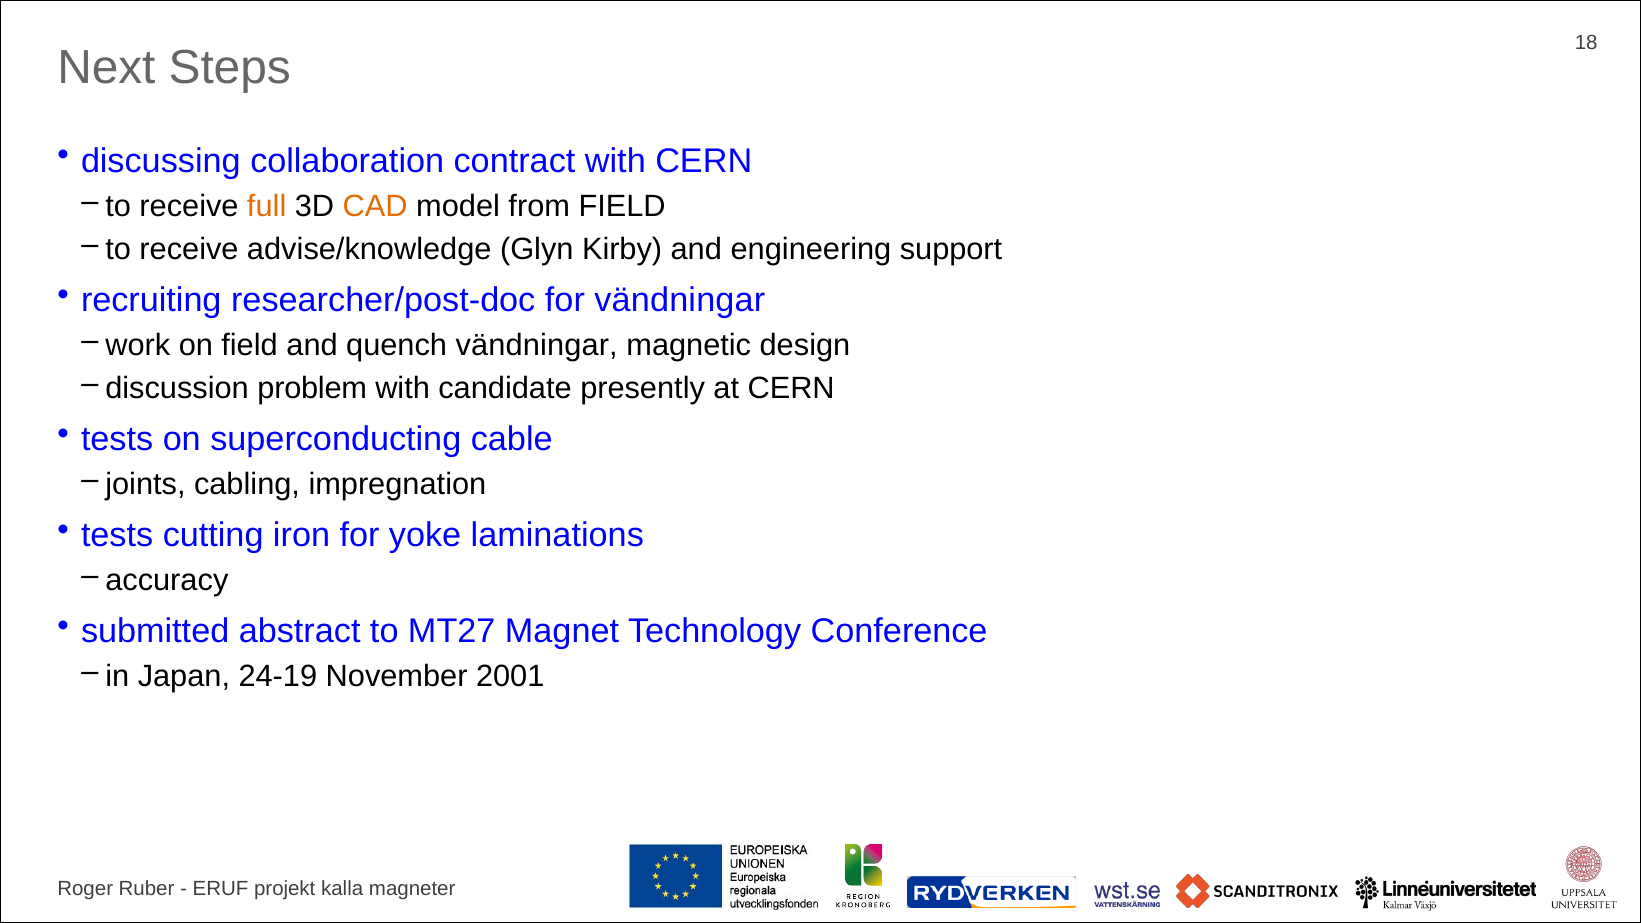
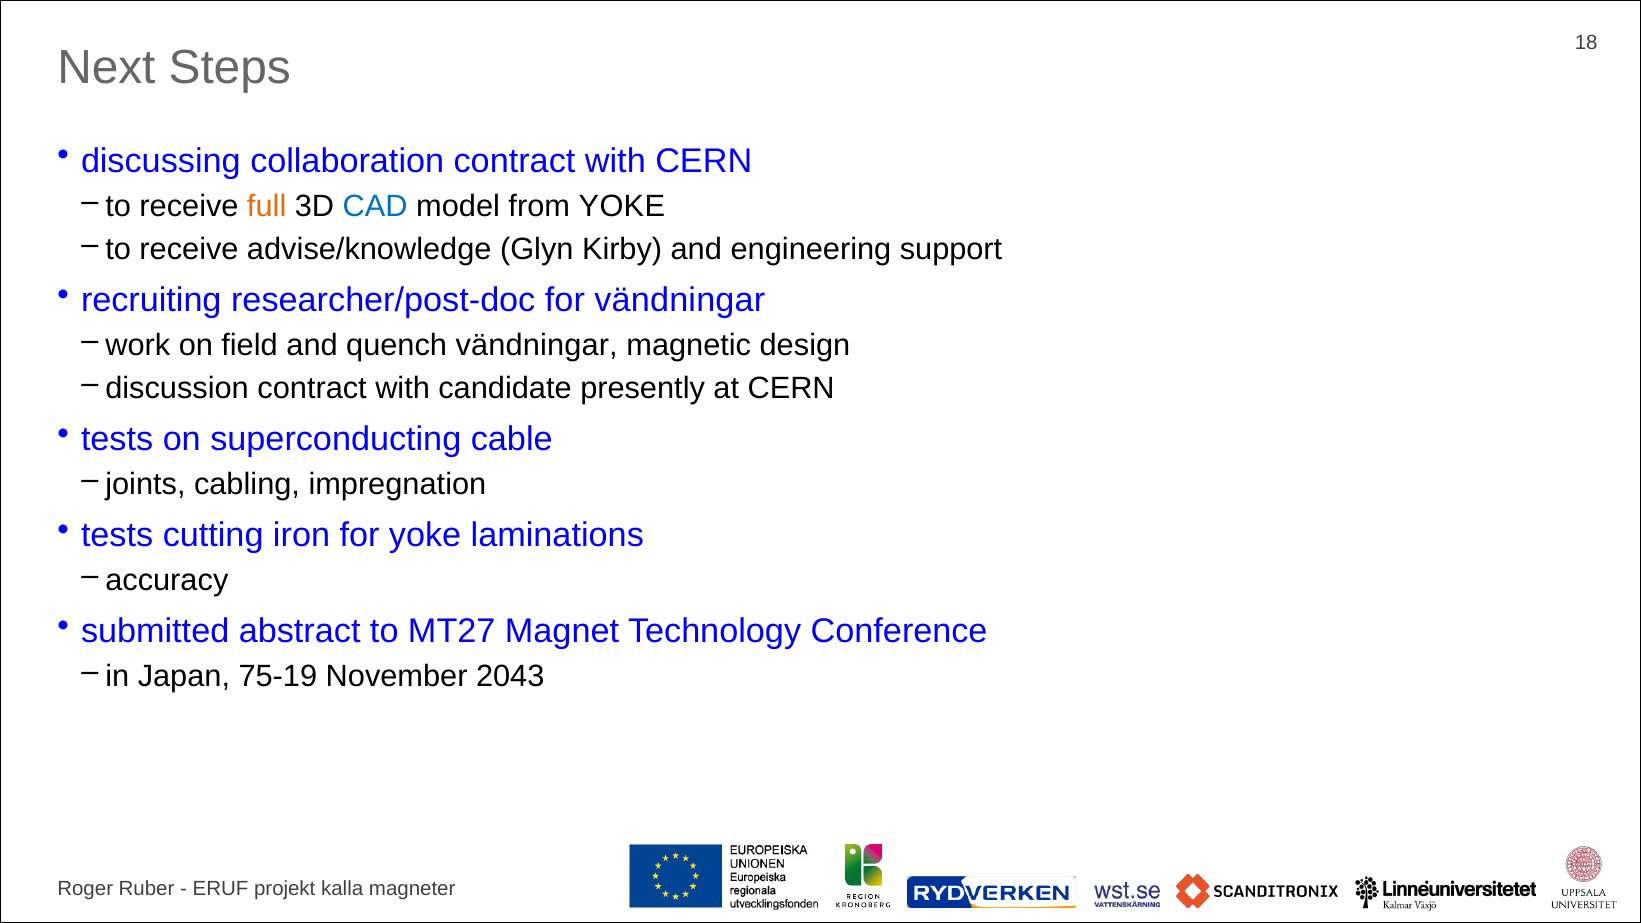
CAD colour: orange -> blue
from FIELD: FIELD -> YOKE
discussion problem: problem -> contract
24-19: 24-19 -> 75-19
2001: 2001 -> 2043
